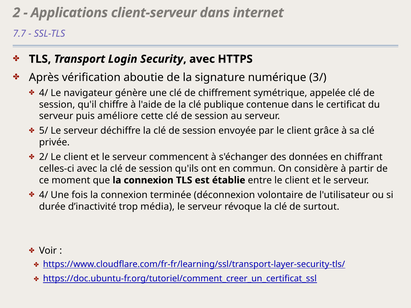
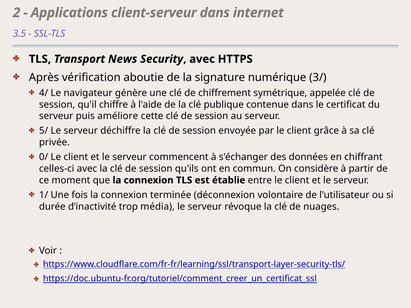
7.7: 7.7 -> 3.5
Login: Login -> News
2/: 2/ -> 0/
4/ at (44, 195): 4/ -> 1/
surtout: surtout -> nuages
